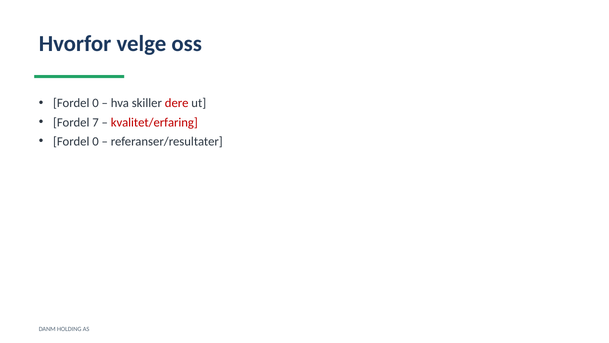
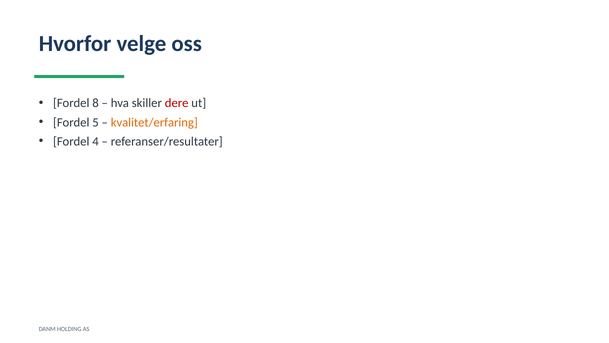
0 at (95, 103): 0 -> 8
7: 7 -> 5
kvalitet/erfaring colour: red -> orange
0 at (95, 141): 0 -> 4
